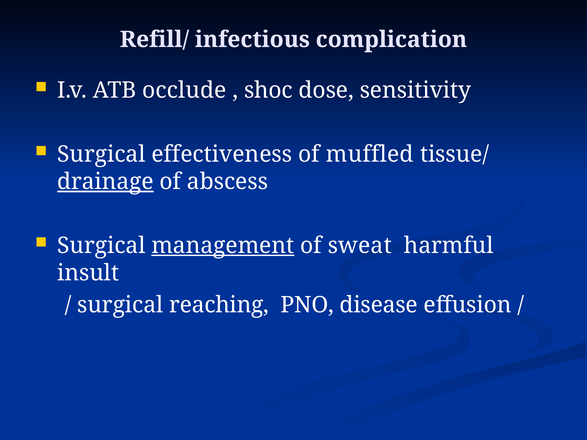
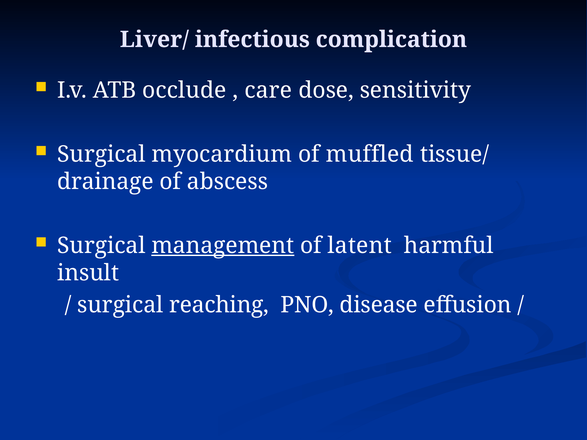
Refill/: Refill/ -> Liver/
shoc: shoc -> care
effectiveness: effectiveness -> myocardium
drainage underline: present -> none
sweat: sweat -> latent
